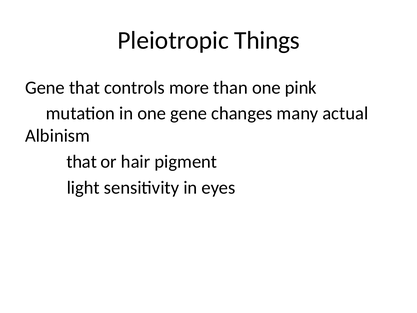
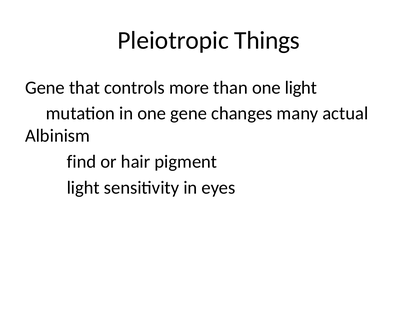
one pink: pink -> light
that at (82, 162): that -> find
